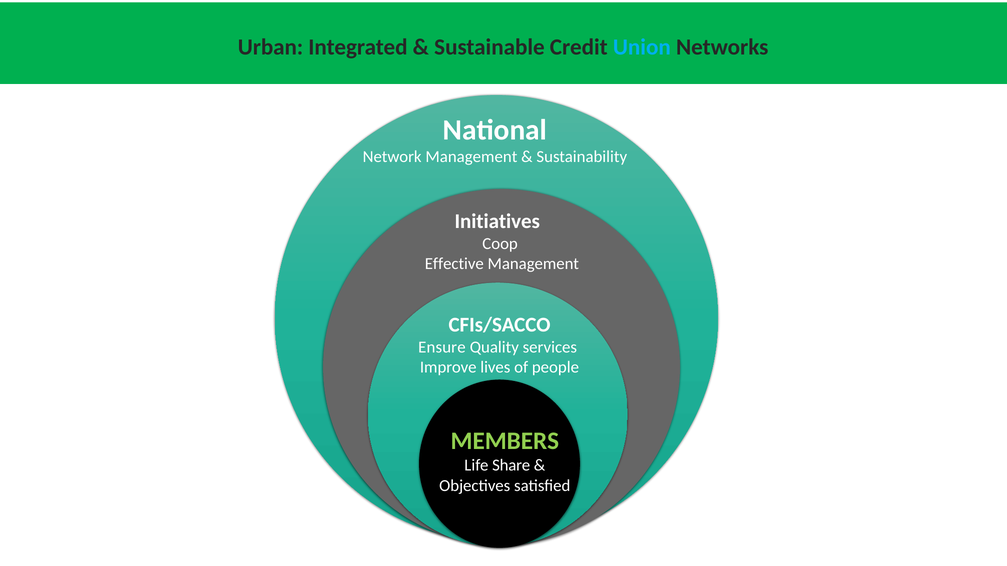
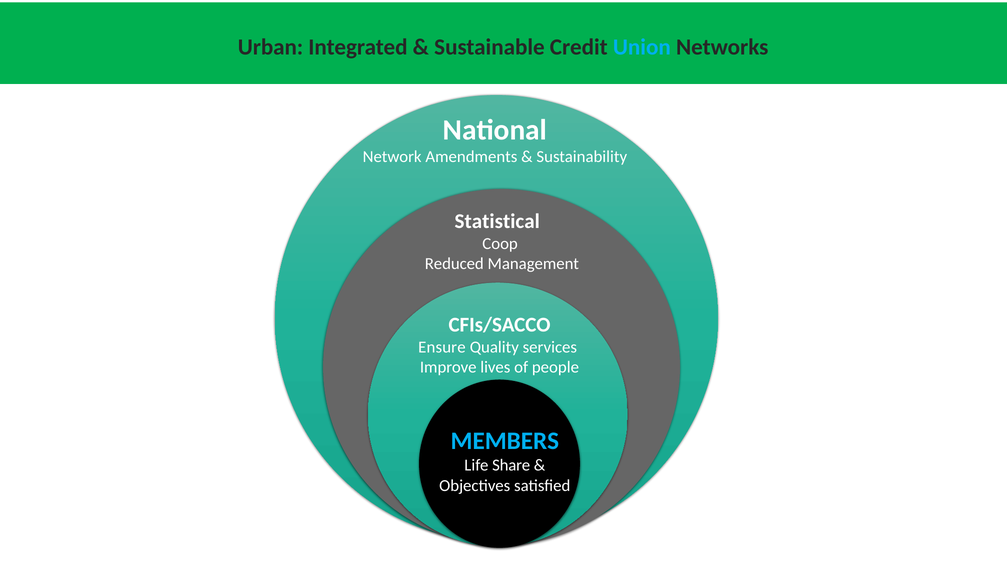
Network Management: Management -> Amendments
Initiatives: Initiatives -> Statistical
Effective: Effective -> Reduced
MEMBERS colour: light green -> light blue
